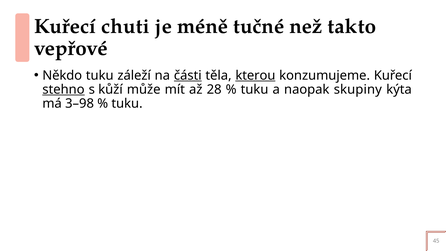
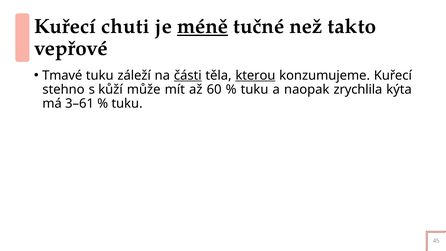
méně underline: none -> present
Někdo: Někdo -> Tmavé
stehno underline: present -> none
28: 28 -> 60
skupiny: skupiny -> zrychlila
3–98: 3–98 -> 3–61
